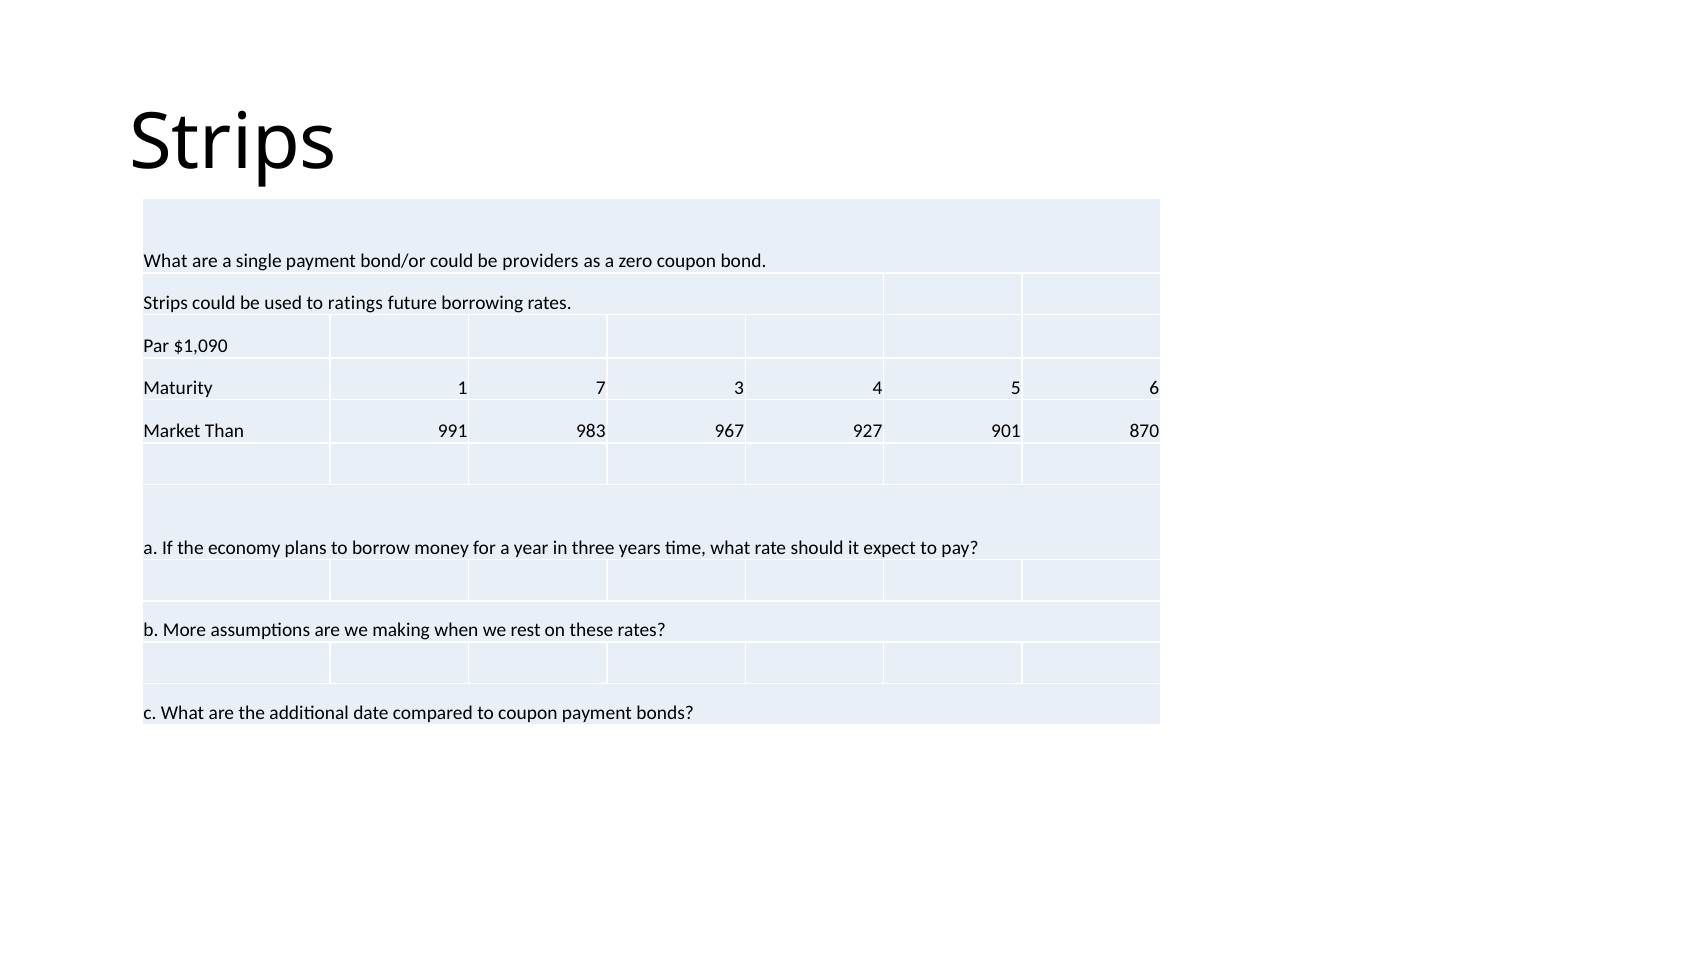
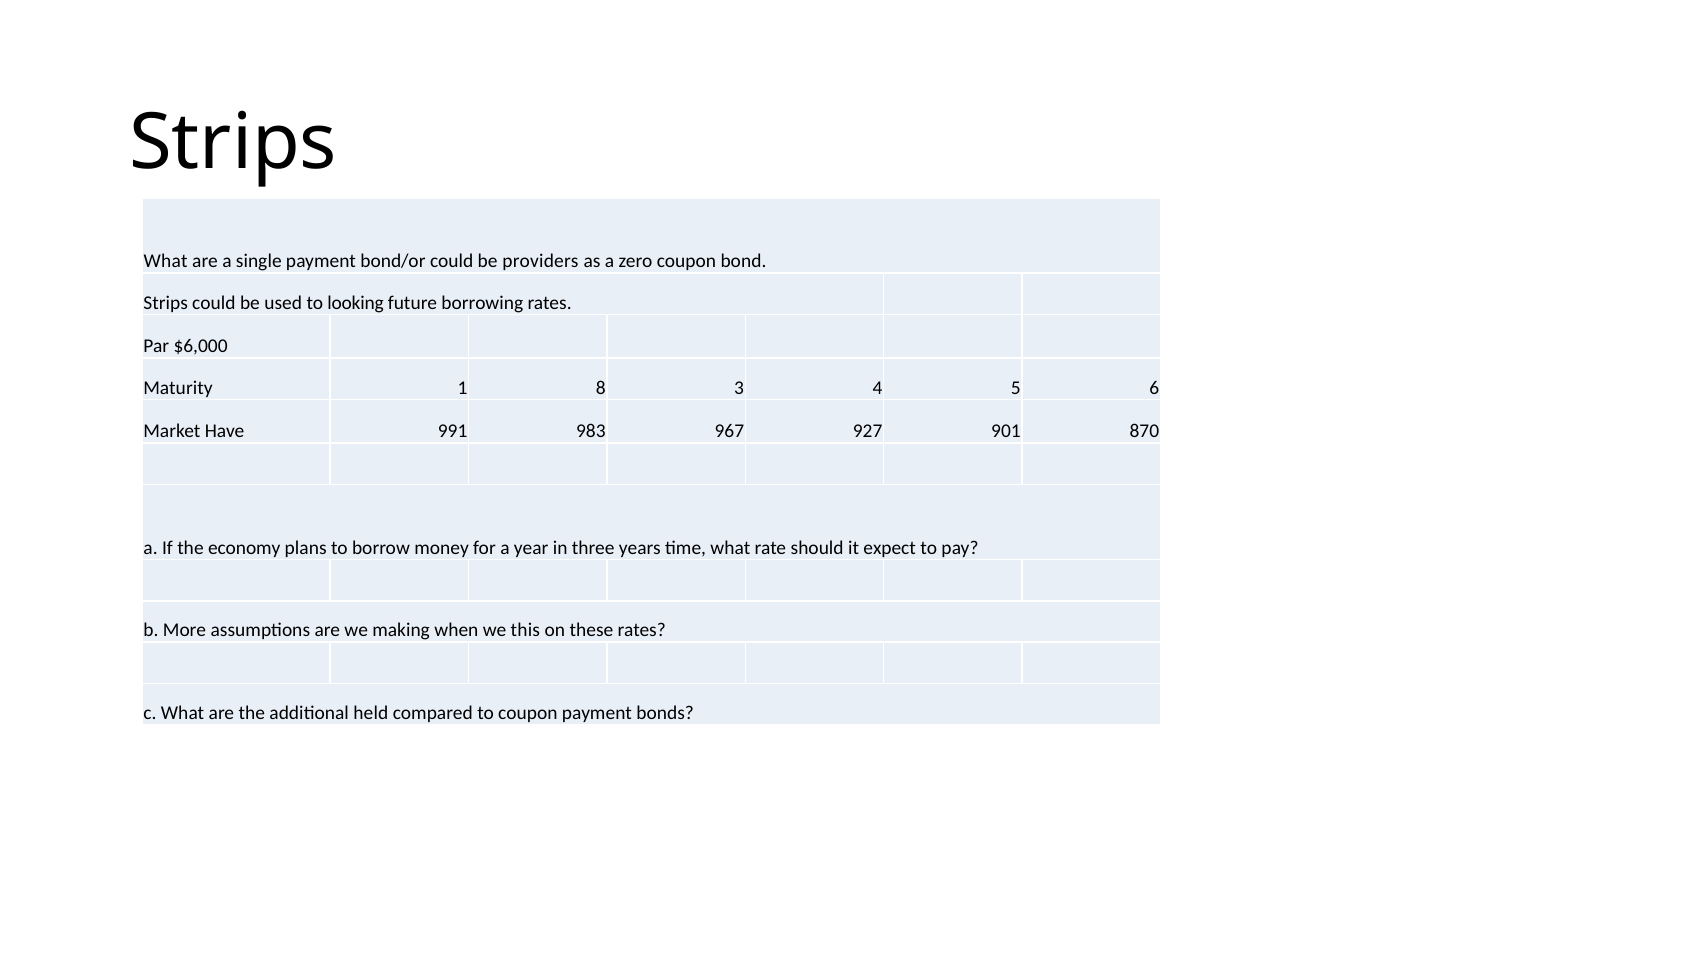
ratings: ratings -> looking
$1,090: $1,090 -> $6,000
7: 7 -> 8
Than: Than -> Have
rest: rest -> this
date: date -> held
